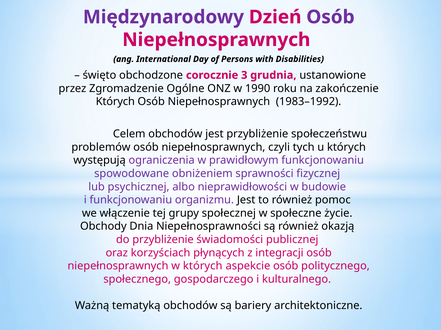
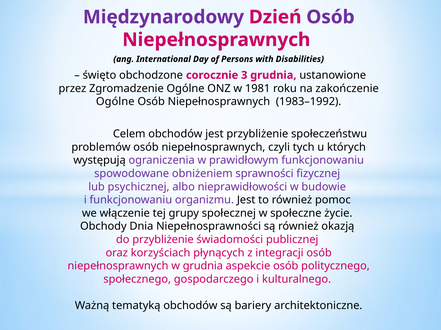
1990: 1990 -> 1981
Których at (115, 102): Których -> Ogólne
w których: których -> grudnia
